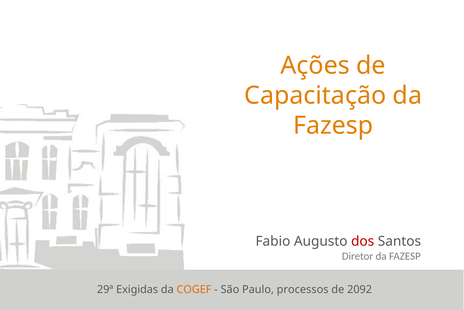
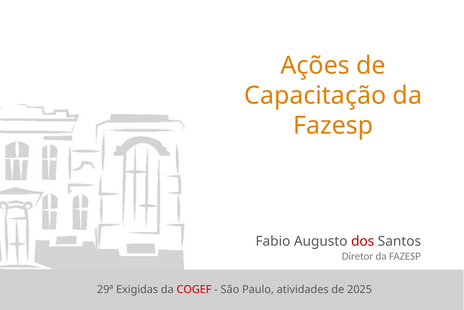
COGEF colour: orange -> red
processos: processos -> atividades
2092: 2092 -> 2025
